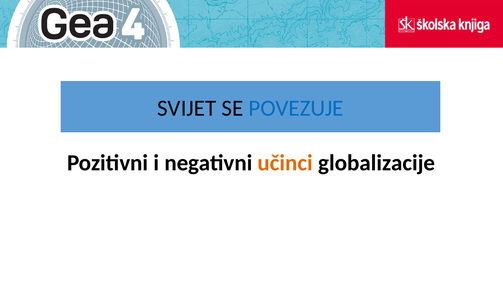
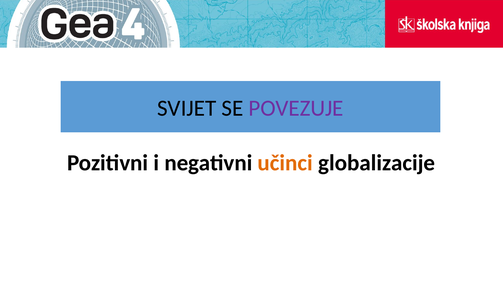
POVEZUJE colour: blue -> purple
